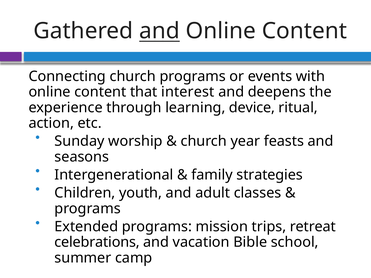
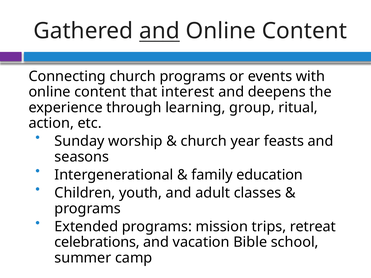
device: device -> group
strategies: strategies -> education
